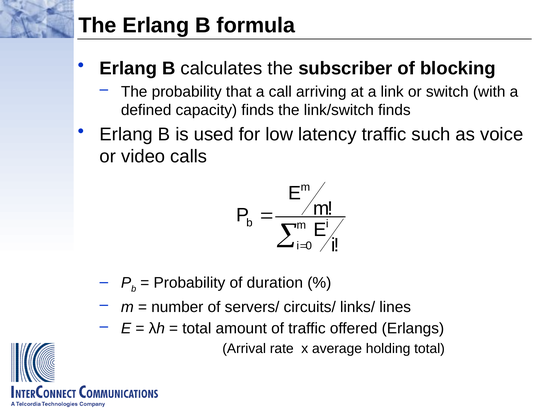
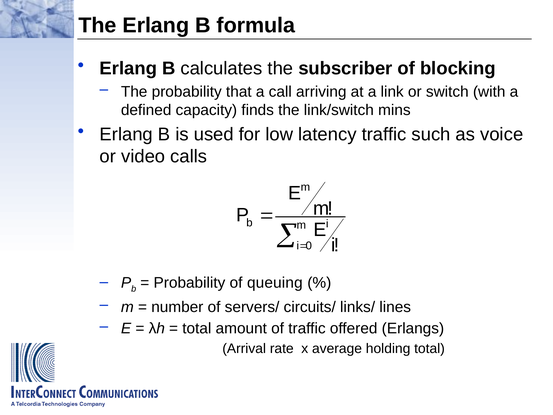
link/switch finds: finds -> mins
duration: duration -> queuing
